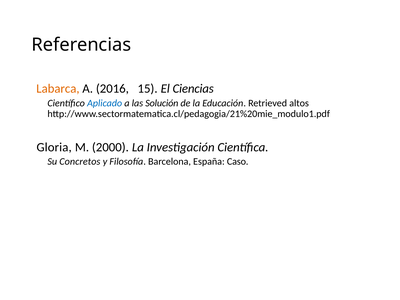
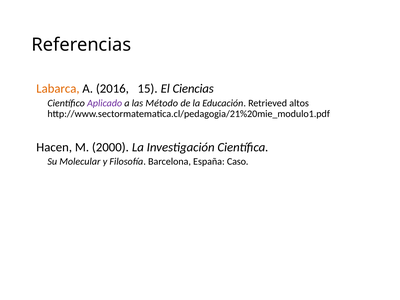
Aplicado colour: blue -> purple
Solución: Solución -> Método
Gloria: Gloria -> Hacen
Concretos: Concretos -> Molecular
